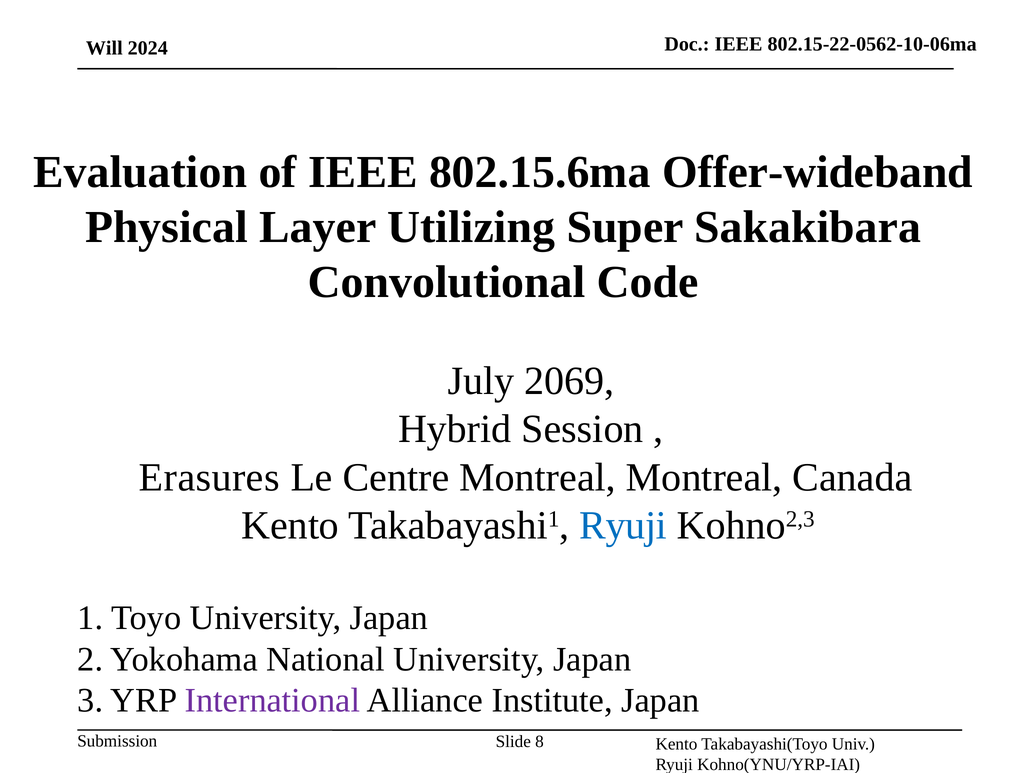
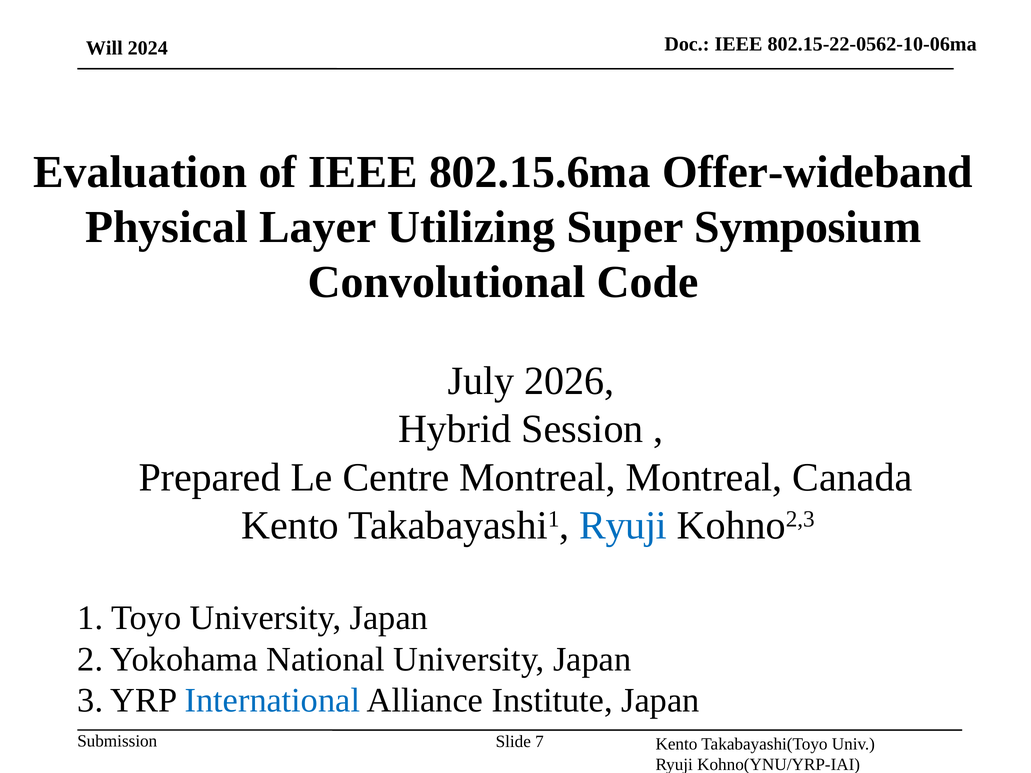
Sakakibara: Sakakibara -> Symposium
2069: 2069 -> 2026
Erasures: Erasures -> Prepared
International colour: purple -> blue
8: 8 -> 7
